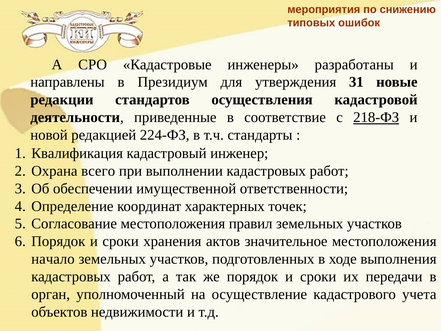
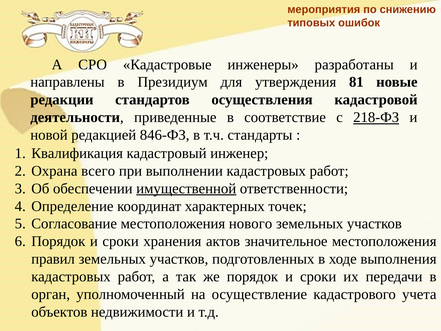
31: 31 -> 81
224-ФЗ: 224-ФЗ -> 846-ФЗ
имущественной underline: none -> present
правил: правил -> нового
начало: начало -> правил
